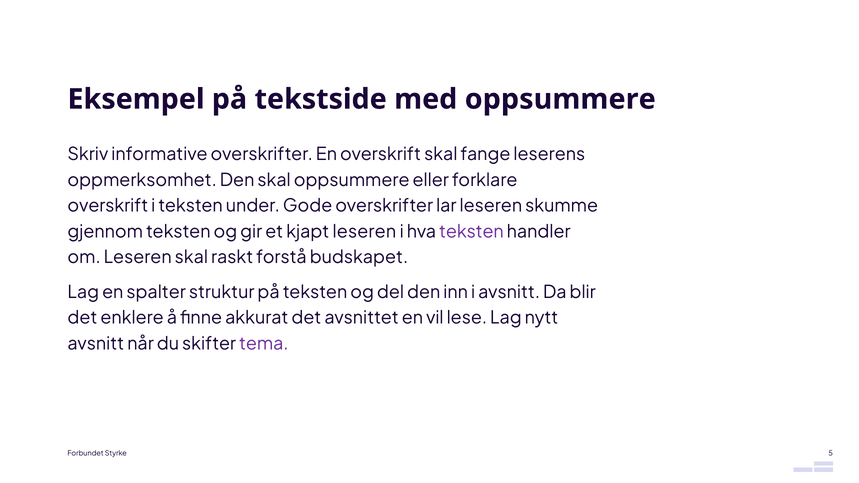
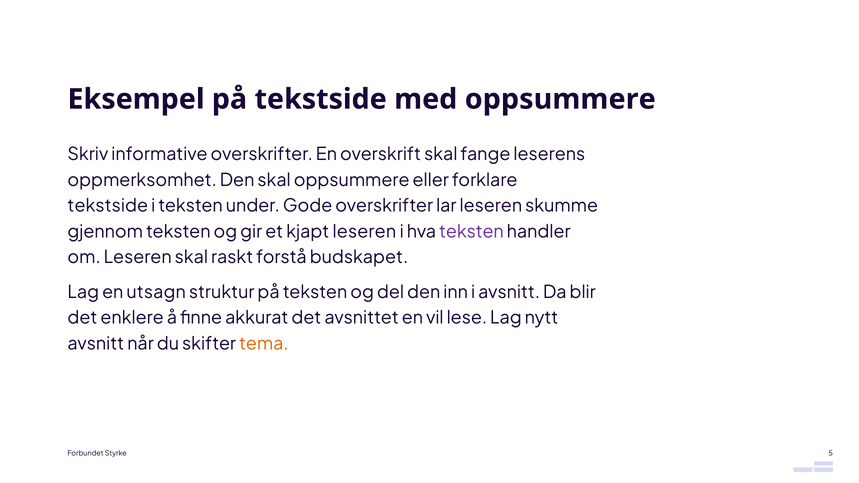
overskrift at (108, 206): overskrift -> tekstside
spalter: spalter -> utsagn
tema colour: purple -> orange
